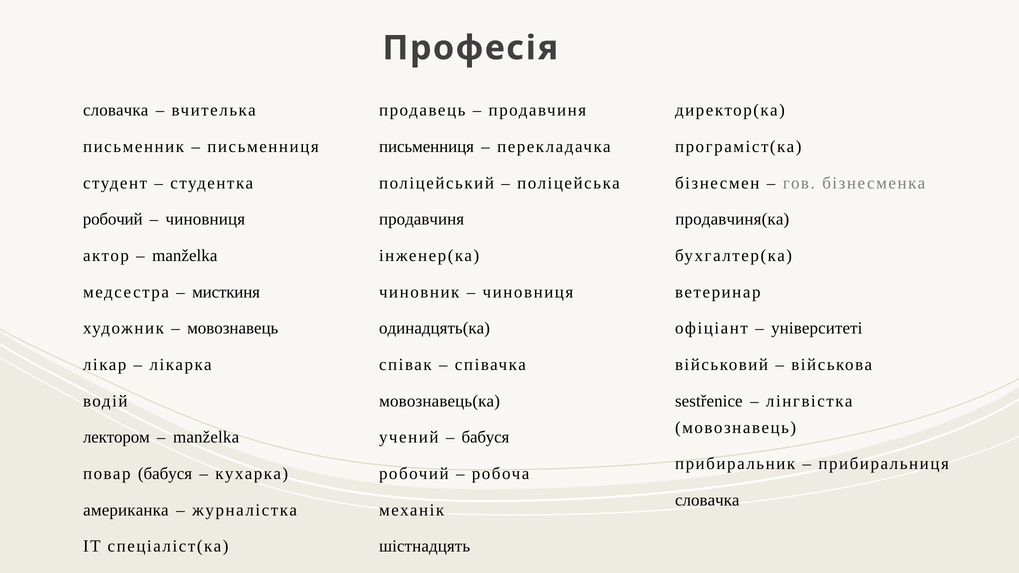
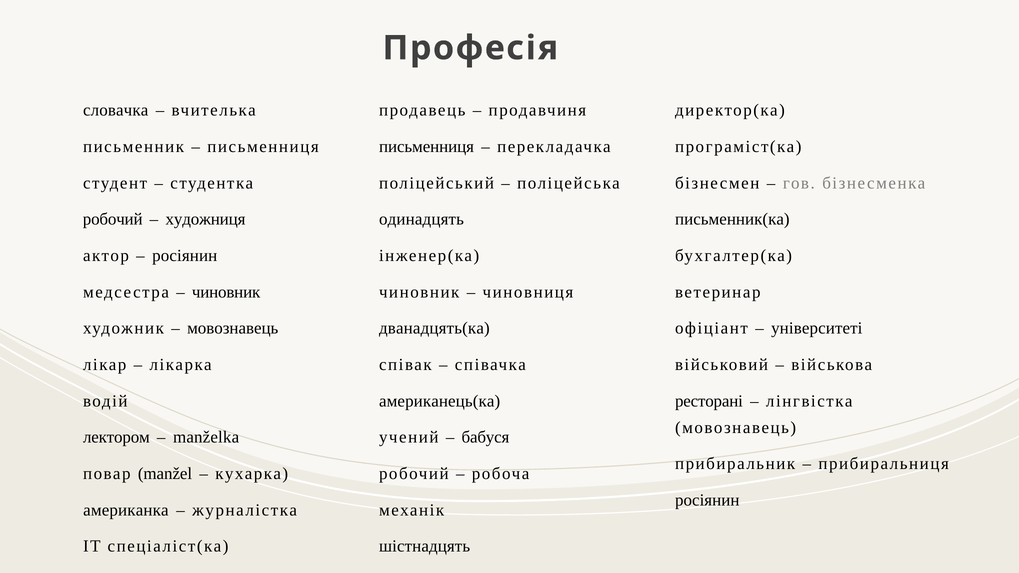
чиновниця at (205, 219): чиновниця -> художниця
продавчиня at (422, 219): продавчиня -> одинадцять
продавчиня(ка: продавчиня(ка -> письменник(ка
manželka at (185, 256): manželka -> росіянин
мисткиня at (226, 292): мисткиня -> чиновник
одинадцять(ка: одинадцять(ка -> дванадцять(ка
мовознавець(ка: мовознавець(ка -> американець(ка
sestřenice: sestřenice -> ресторані
повар бабуся: бабуся -> manžel
словачка at (707, 500): словачка -> росіянин
